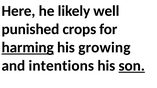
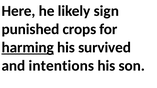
well: well -> sign
growing: growing -> survived
son underline: present -> none
